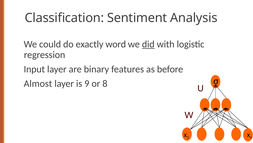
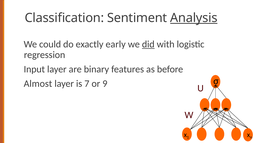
Analysis underline: none -> present
word: word -> early
9: 9 -> 7
8: 8 -> 9
